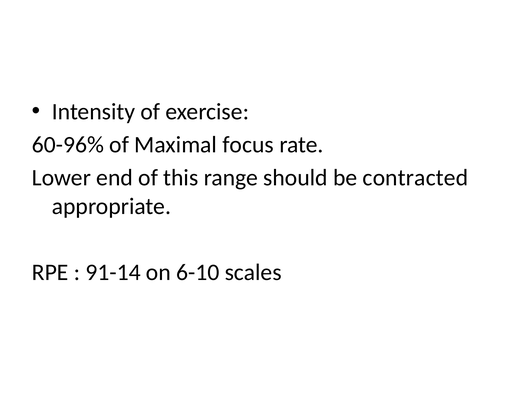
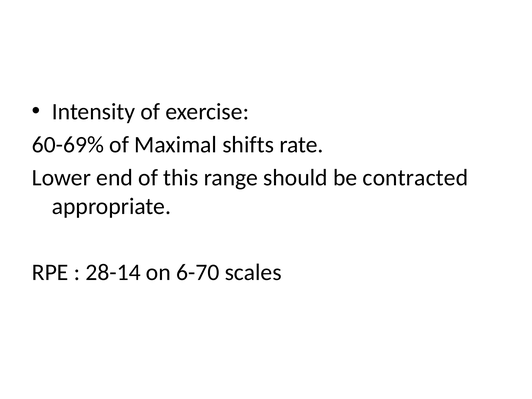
60-96%: 60-96% -> 60-69%
focus: focus -> shifts
91-14: 91-14 -> 28-14
6-10: 6-10 -> 6-70
